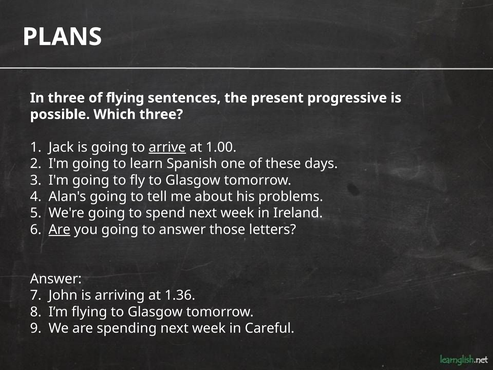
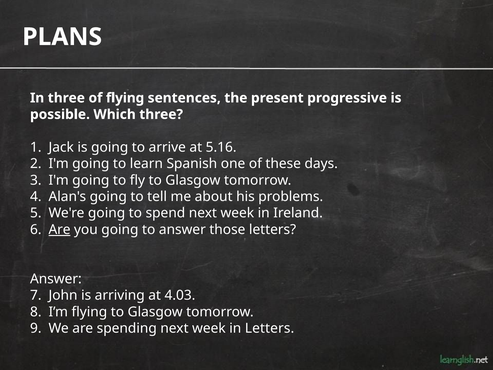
arrive underline: present -> none
1.00: 1.00 -> 5.16
1.36: 1.36 -> 4.03
in Careful: Careful -> Letters
